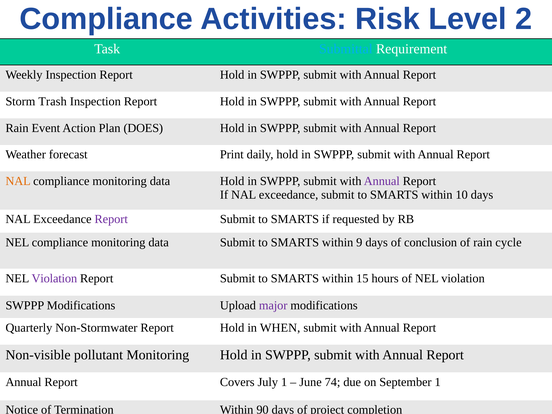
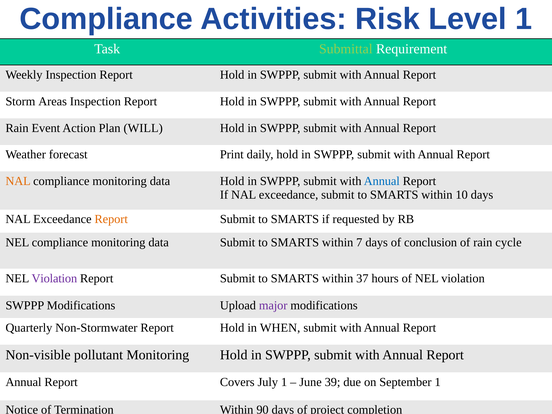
Level 2: 2 -> 1
Submittal colour: light blue -> light green
Trash: Trash -> Areas
DOES: DOES -> WILL
Annual at (382, 181) colour: purple -> blue
Report at (111, 219) colour: purple -> orange
9: 9 -> 7
15: 15 -> 37
74: 74 -> 39
